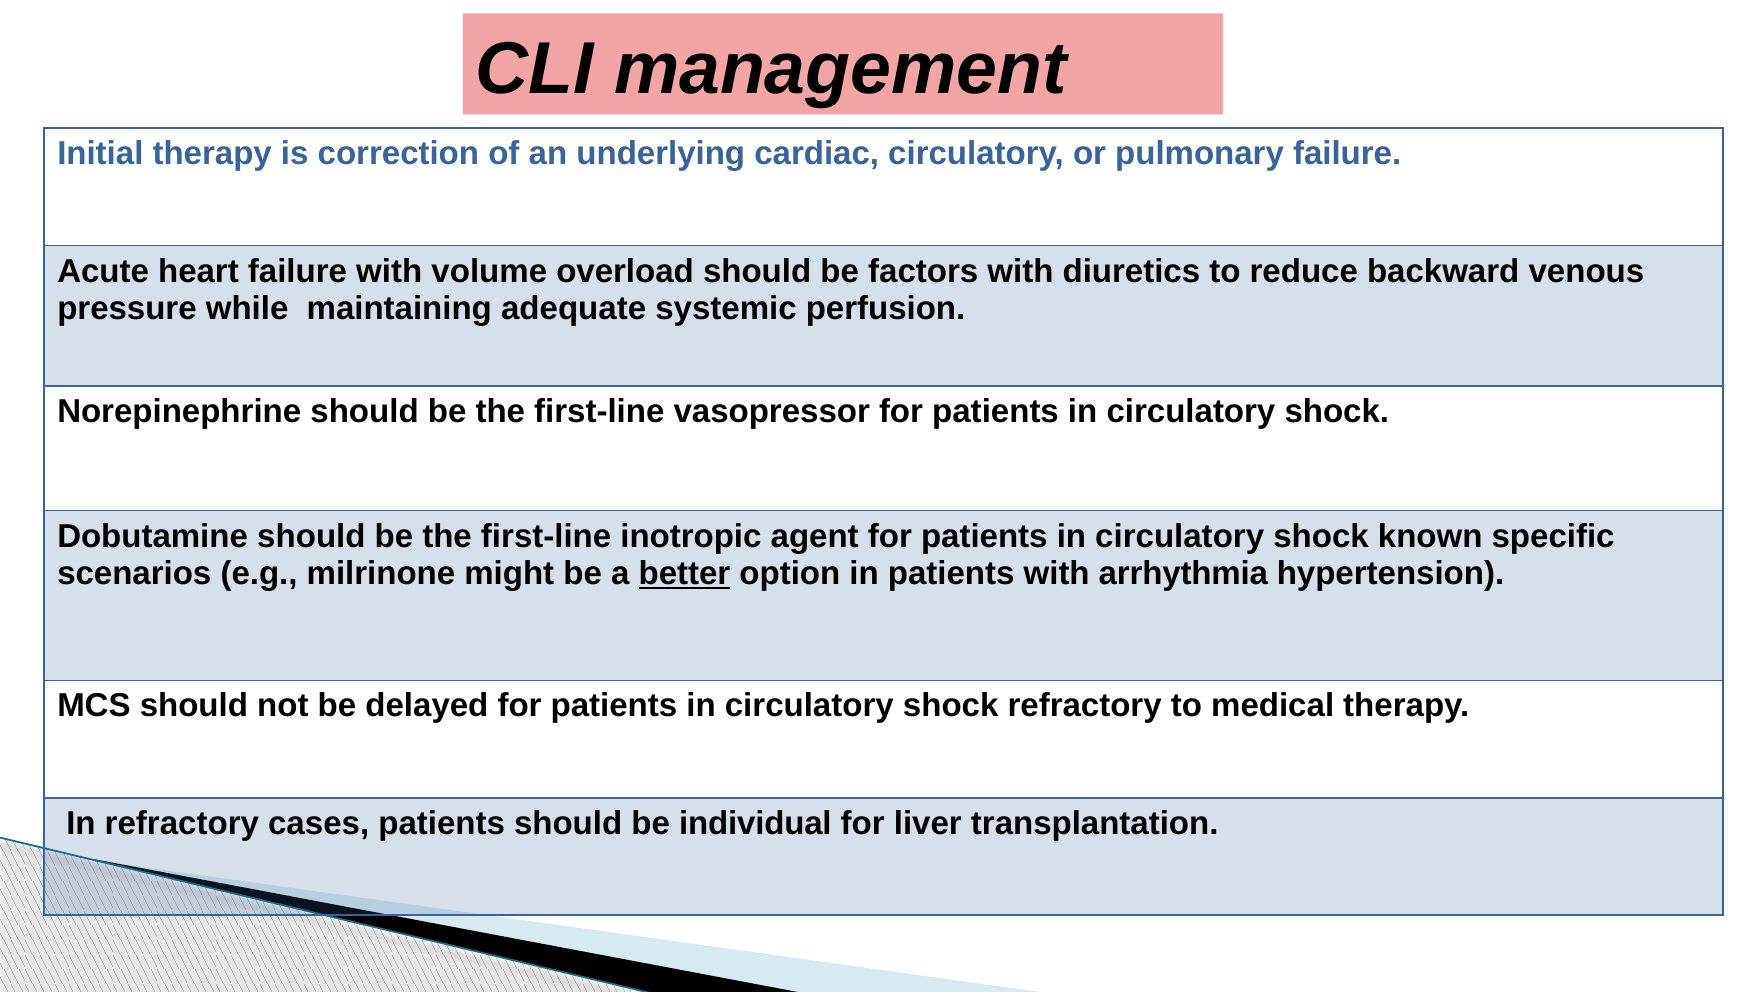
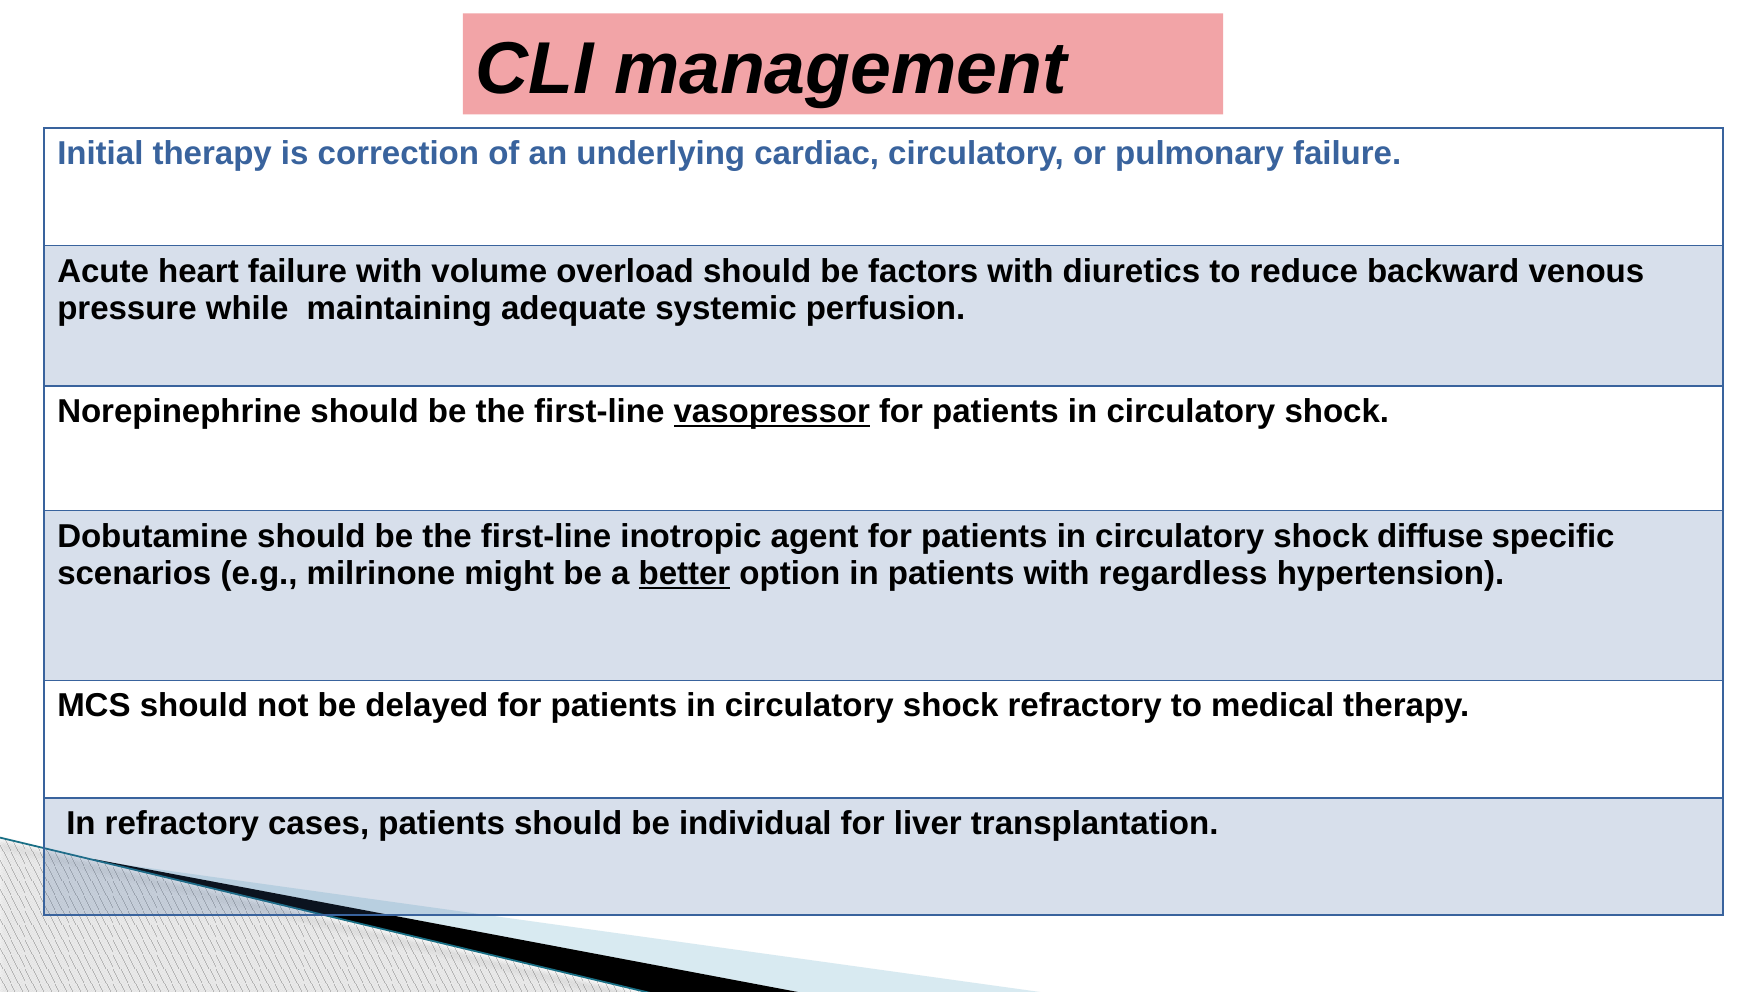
vasopressor underline: none -> present
known: known -> diffuse
arrhythmia: arrhythmia -> regardless
